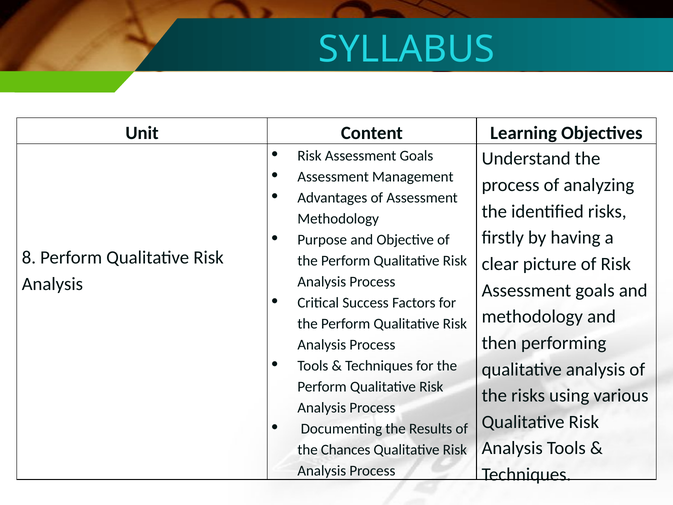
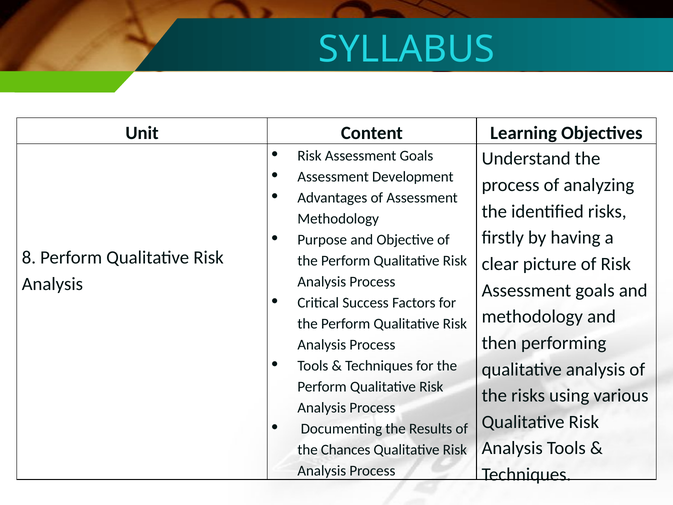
Management: Management -> Development
